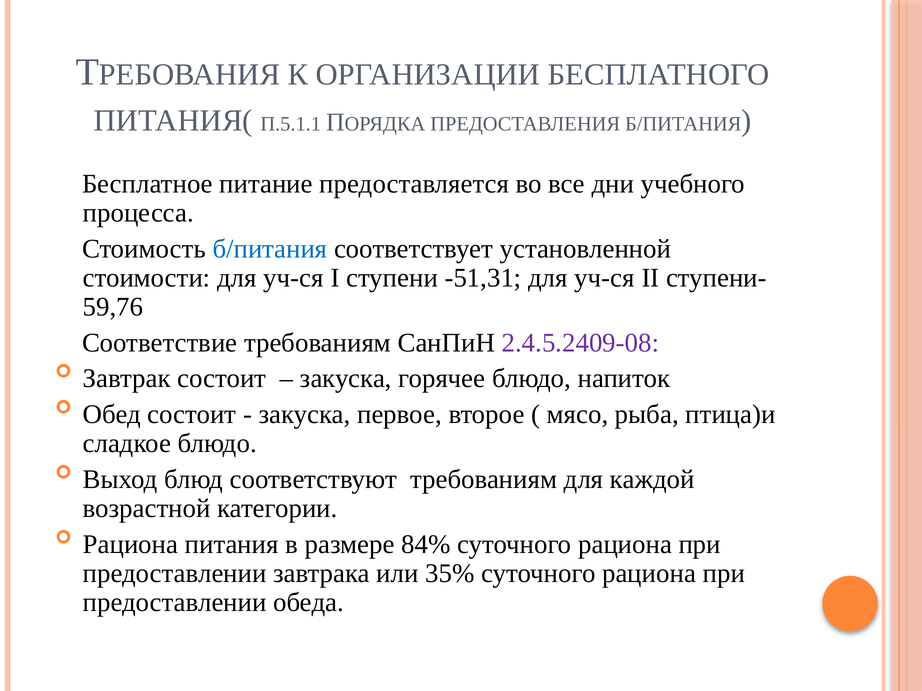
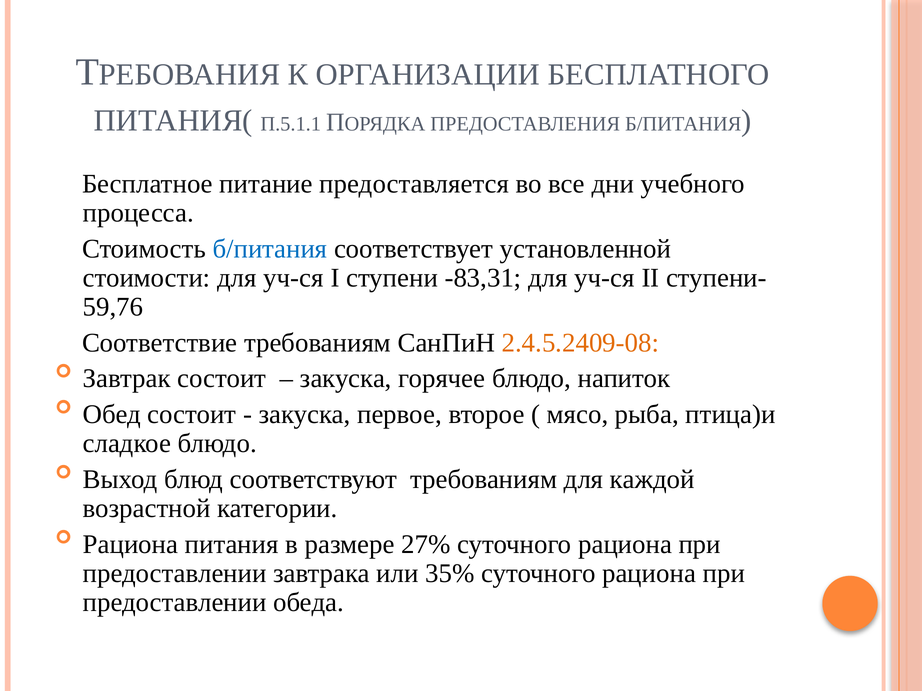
-51,31: -51,31 -> -83,31
2.4.5.2409-08 colour: purple -> orange
84%: 84% -> 27%
